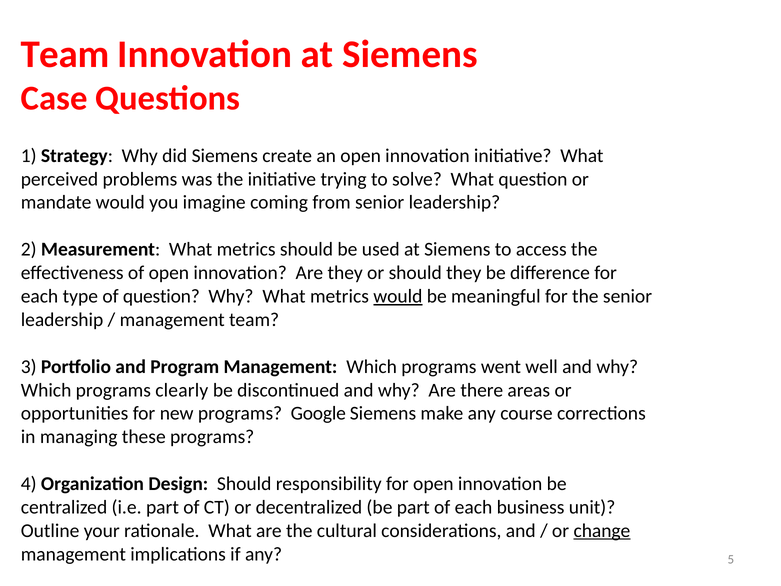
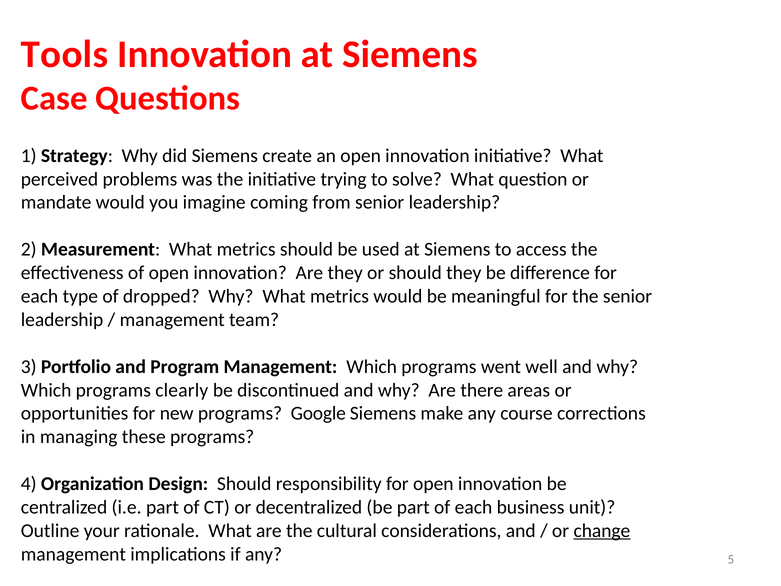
Team at (65, 54): Team -> Tools
of question: question -> dropped
would at (398, 296) underline: present -> none
